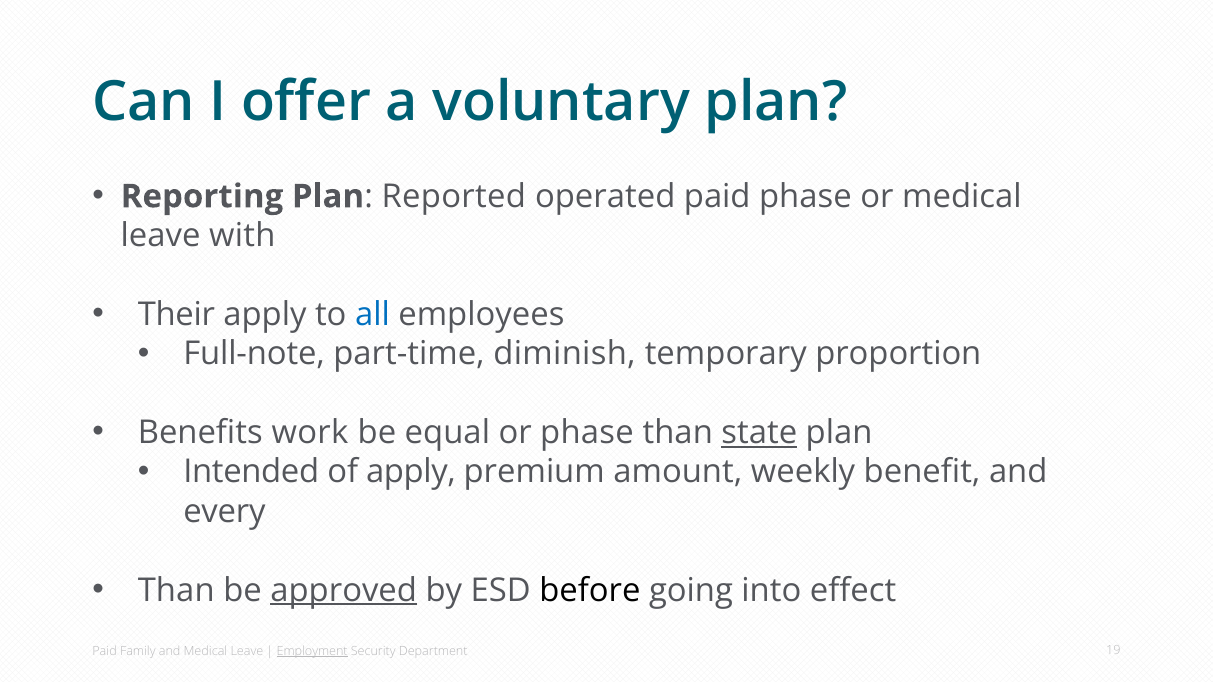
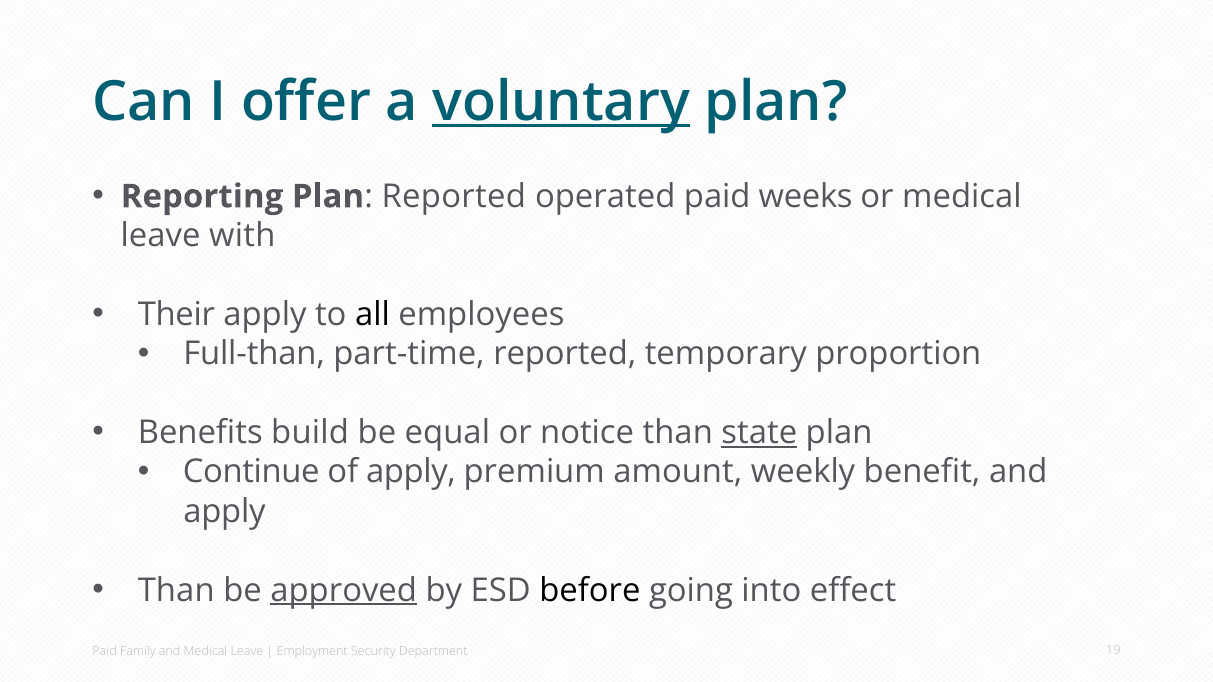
voluntary underline: none -> present
paid phase: phase -> weeks
all colour: blue -> black
Full-note: Full-note -> Full-than
part-time diminish: diminish -> reported
work: work -> build
or phase: phase -> notice
Intended: Intended -> Continue
every at (224, 512): every -> apply
Employment underline: present -> none
